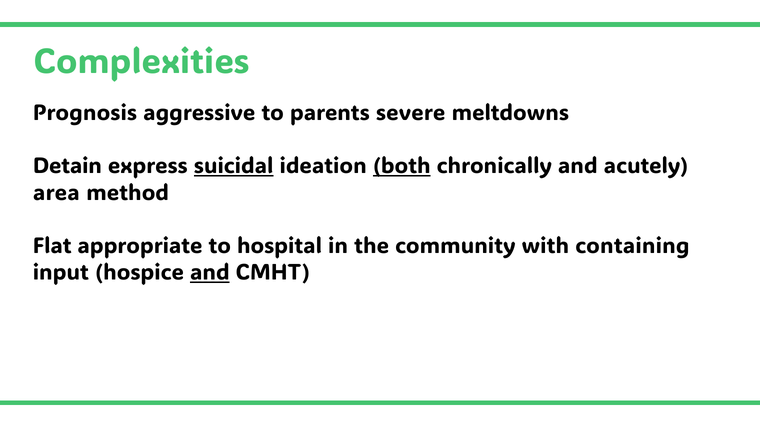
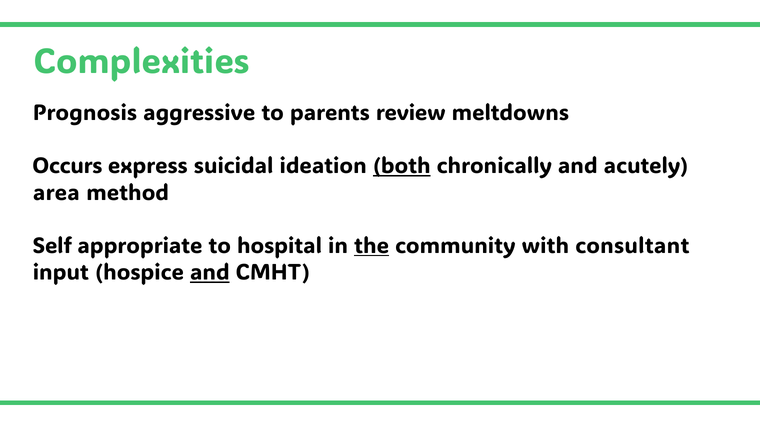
severe: severe -> review
Detain: Detain -> Occurs
suicidal underline: present -> none
Flat: Flat -> Self
the underline: none -> present
containing: containing -> consultant
